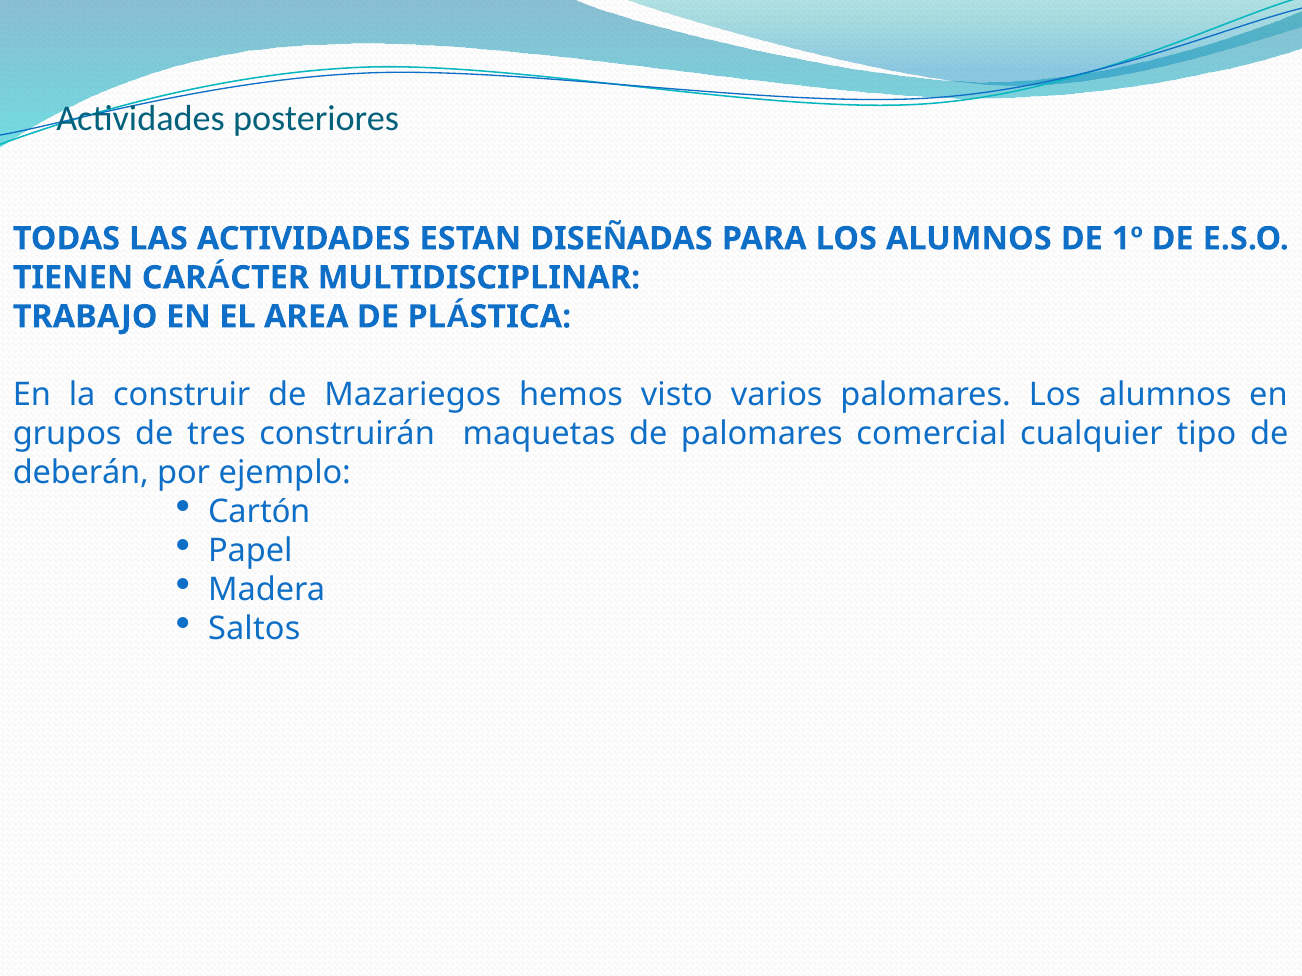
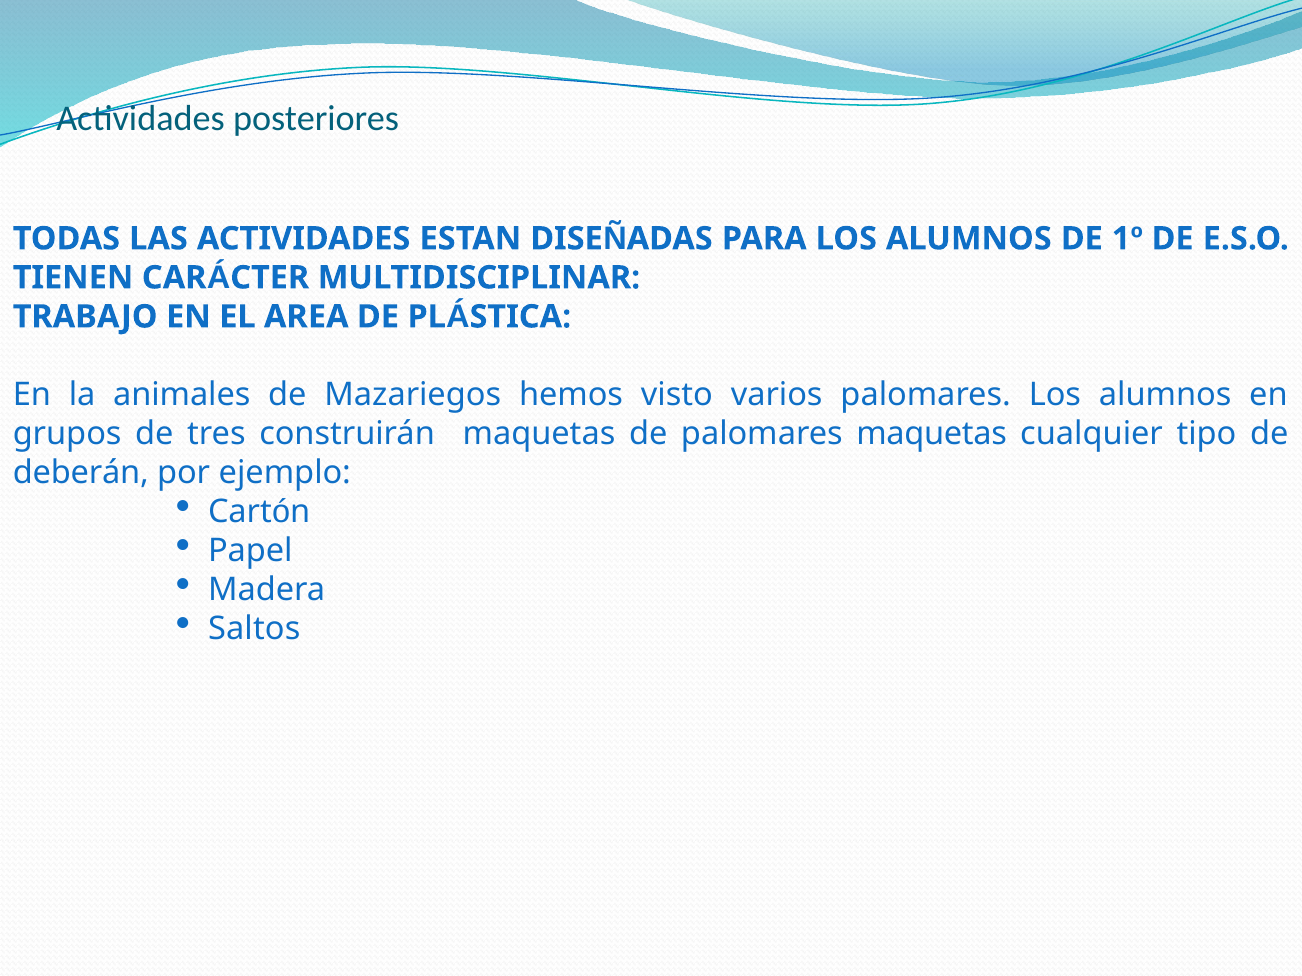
construir: construir -> animales
palomares comercial: comercial -> maquetas
